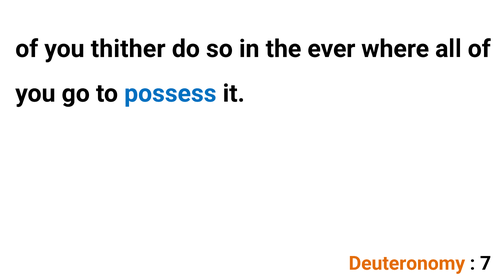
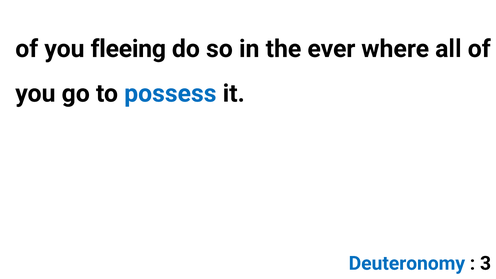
thither: thither -> fleeing
Deuteronomy colour: orange -> blue
7: 7 -> 3
